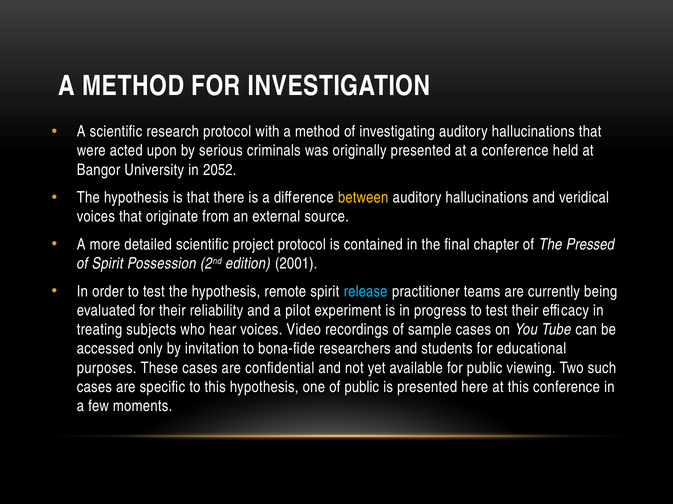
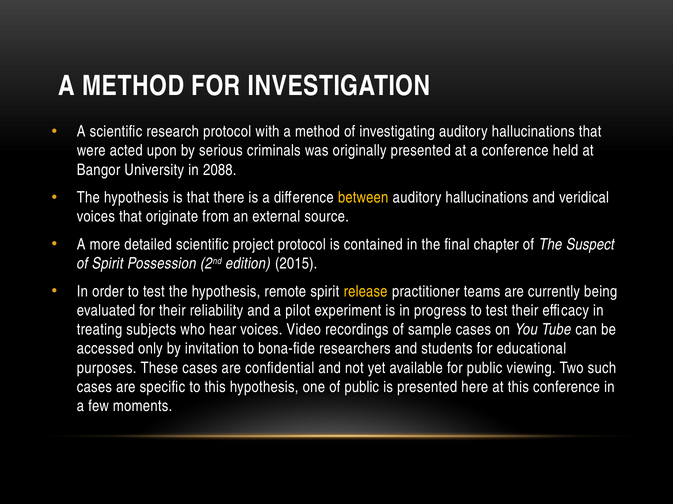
2052: 2052 -> 2088
Pressed: Pressed -> Suspect
2001: 2001 -> 2015
release colour: light blue -> yellow
